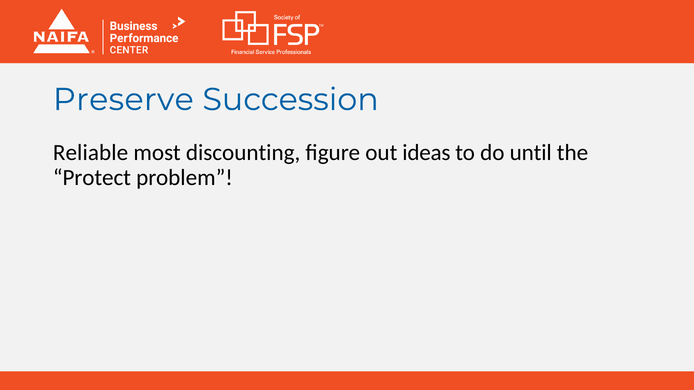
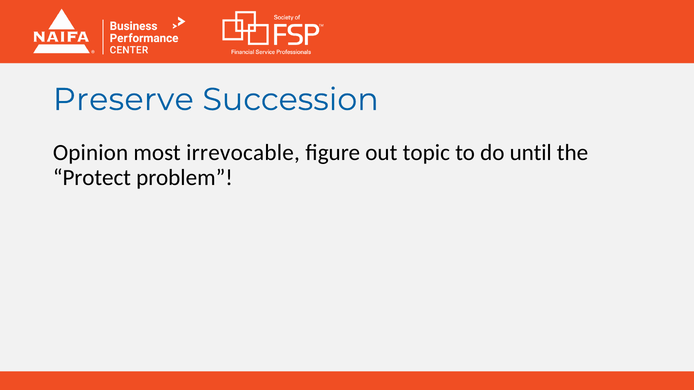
Reliable: Reliable -> Opinion
discounting: discounting -> irrevocable
ideas: ideas -> topic
